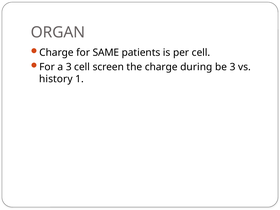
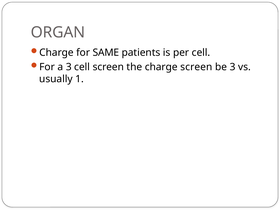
charge during: during -> screen
history: history -> usually
